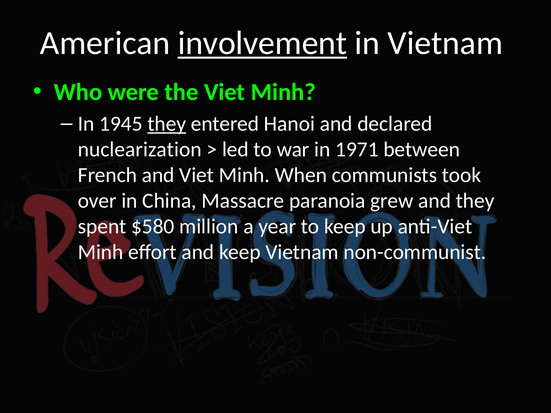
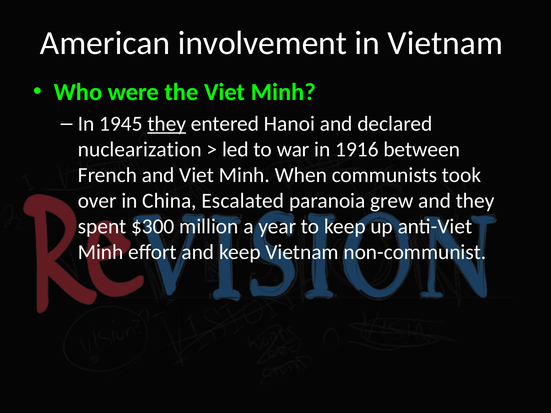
involvement underline: present -> none
1971: 1971 -> 1916
Massacre: Massacre -> Escalated
$580: $580 -> $300
